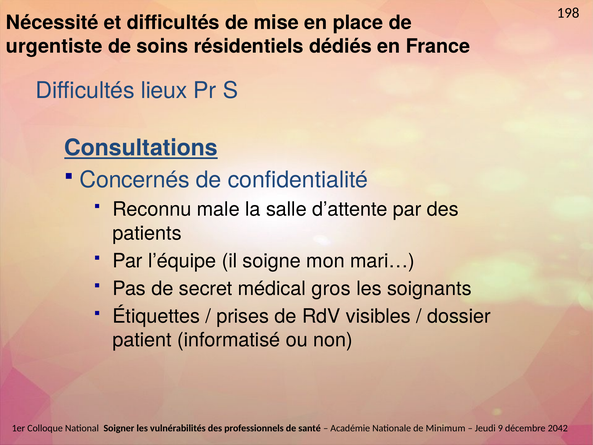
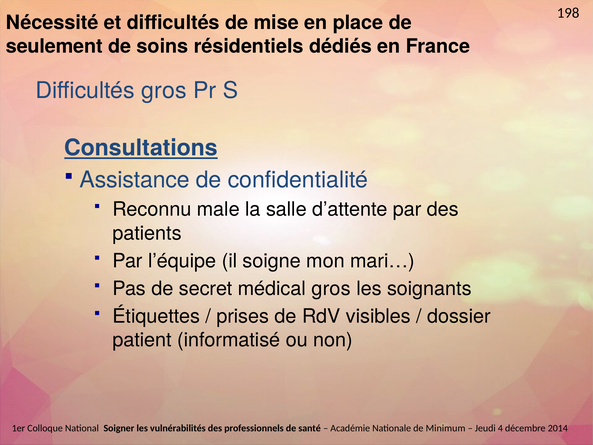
urgentiste: urgentiste -> seulement
Difficultés lieux: lieux -> gros
Concernés: Concernés -> Assistance
9: 9 -> 4
2042: 2042 -> 2014
